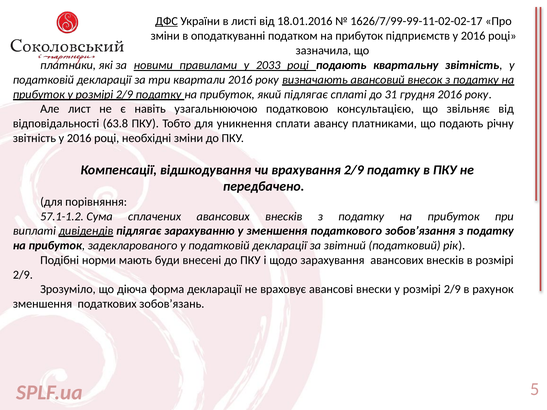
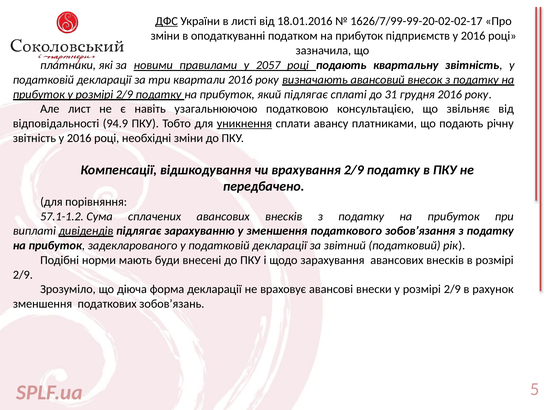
1626/7/99-99-11-02-02-17: 1626/7/99-99-11-02-02-17 -> 1626/7/99-99-20-02-02-17
2033: 2033 -> 2057
63.8: 63.8 -> 94.9
уникнення underline: none -> present
